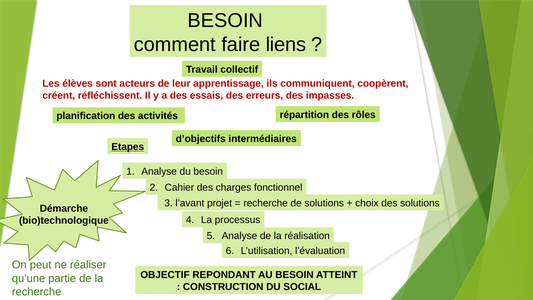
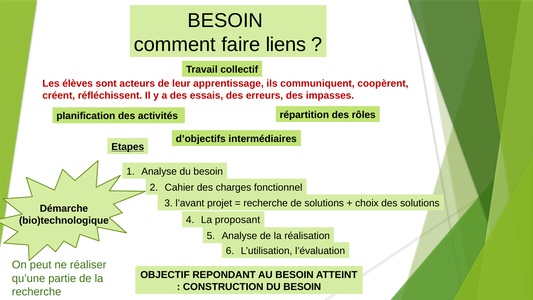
processus: processus -> proposant
CONSTRUCTION DU SOCIAL: SOCIAL -> BESOIN
